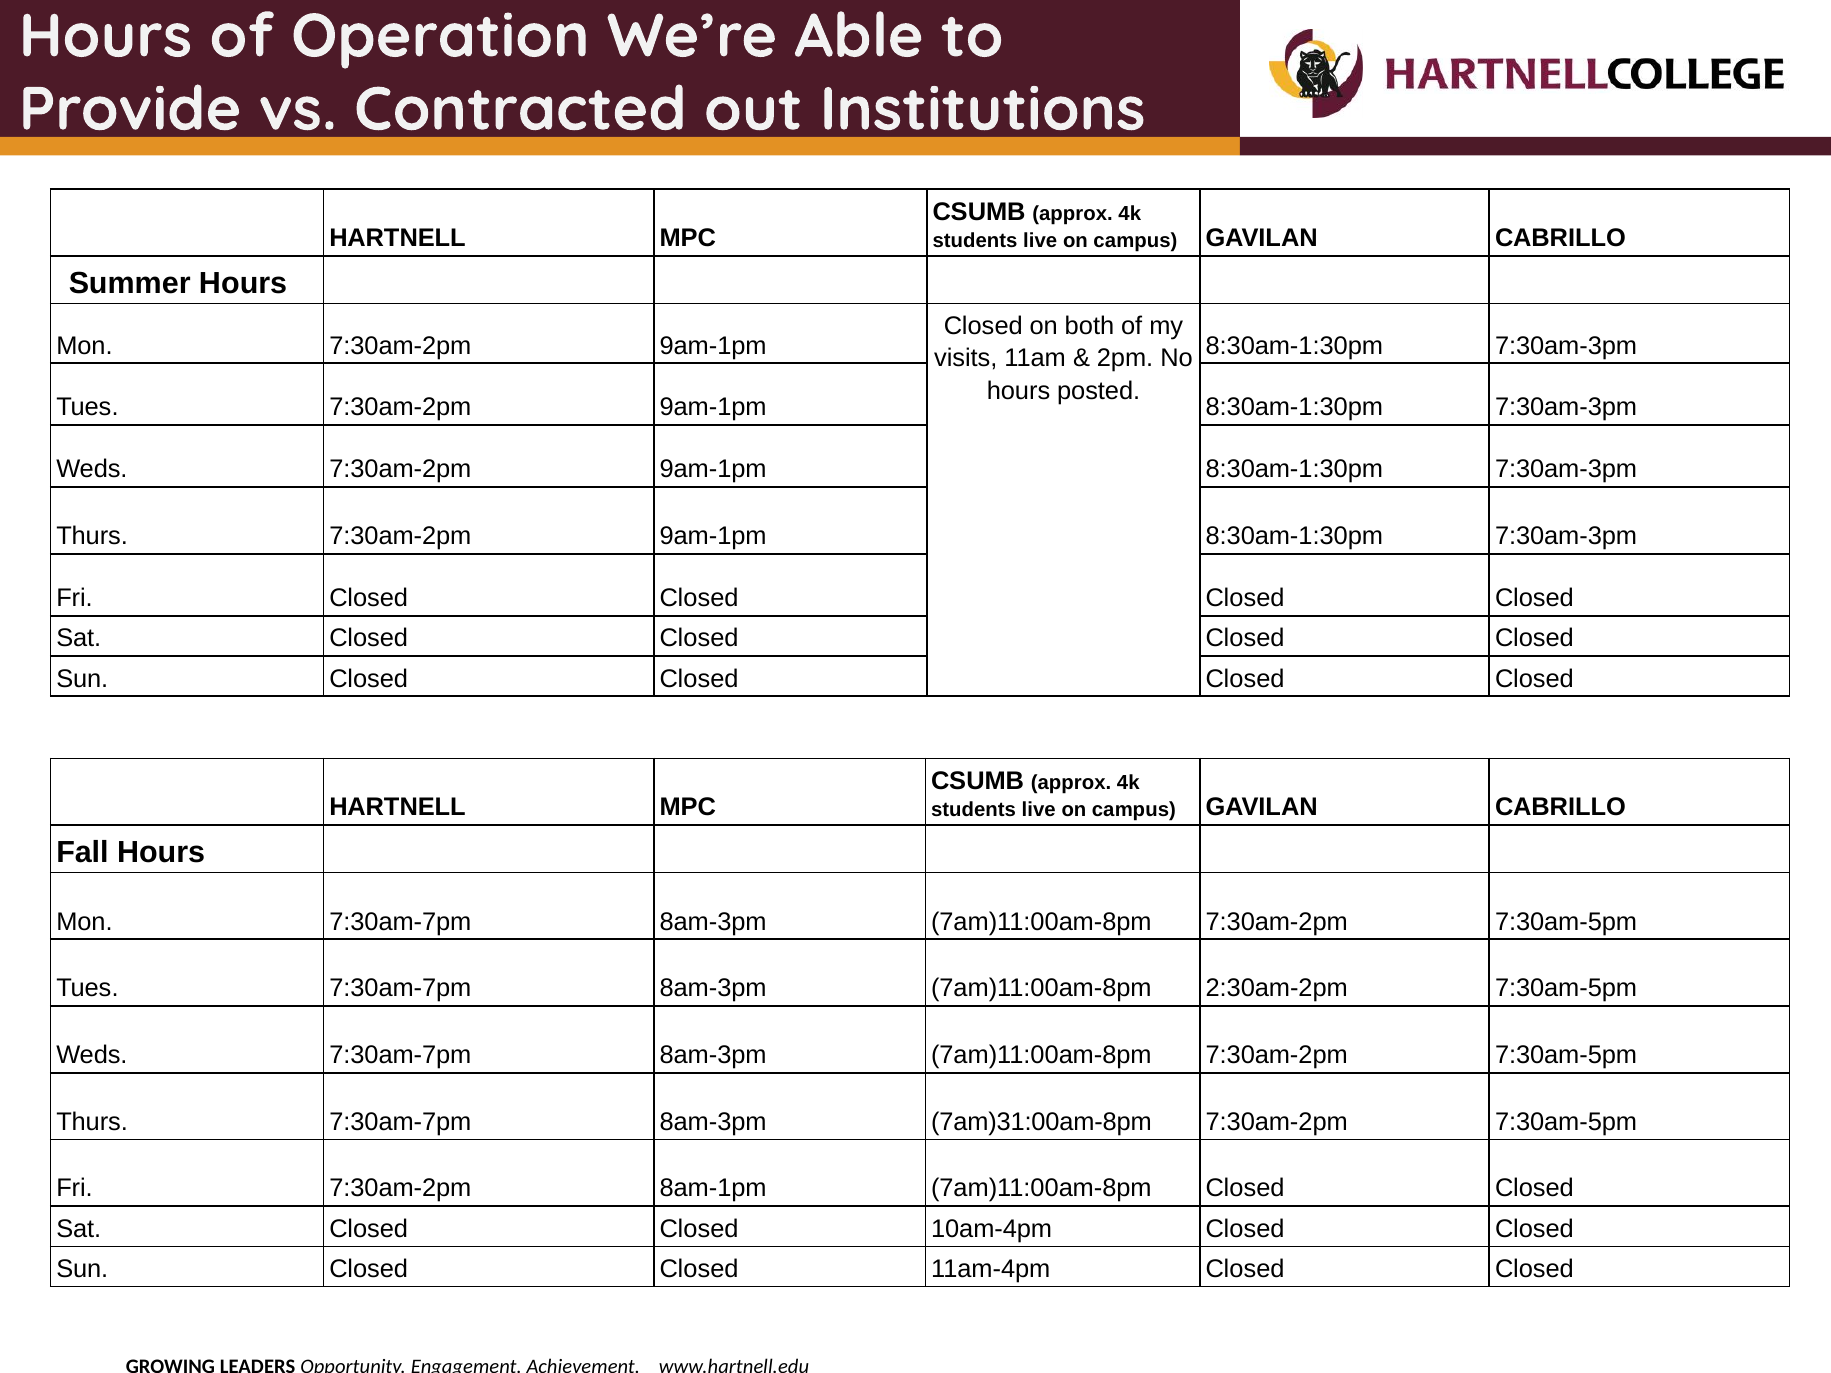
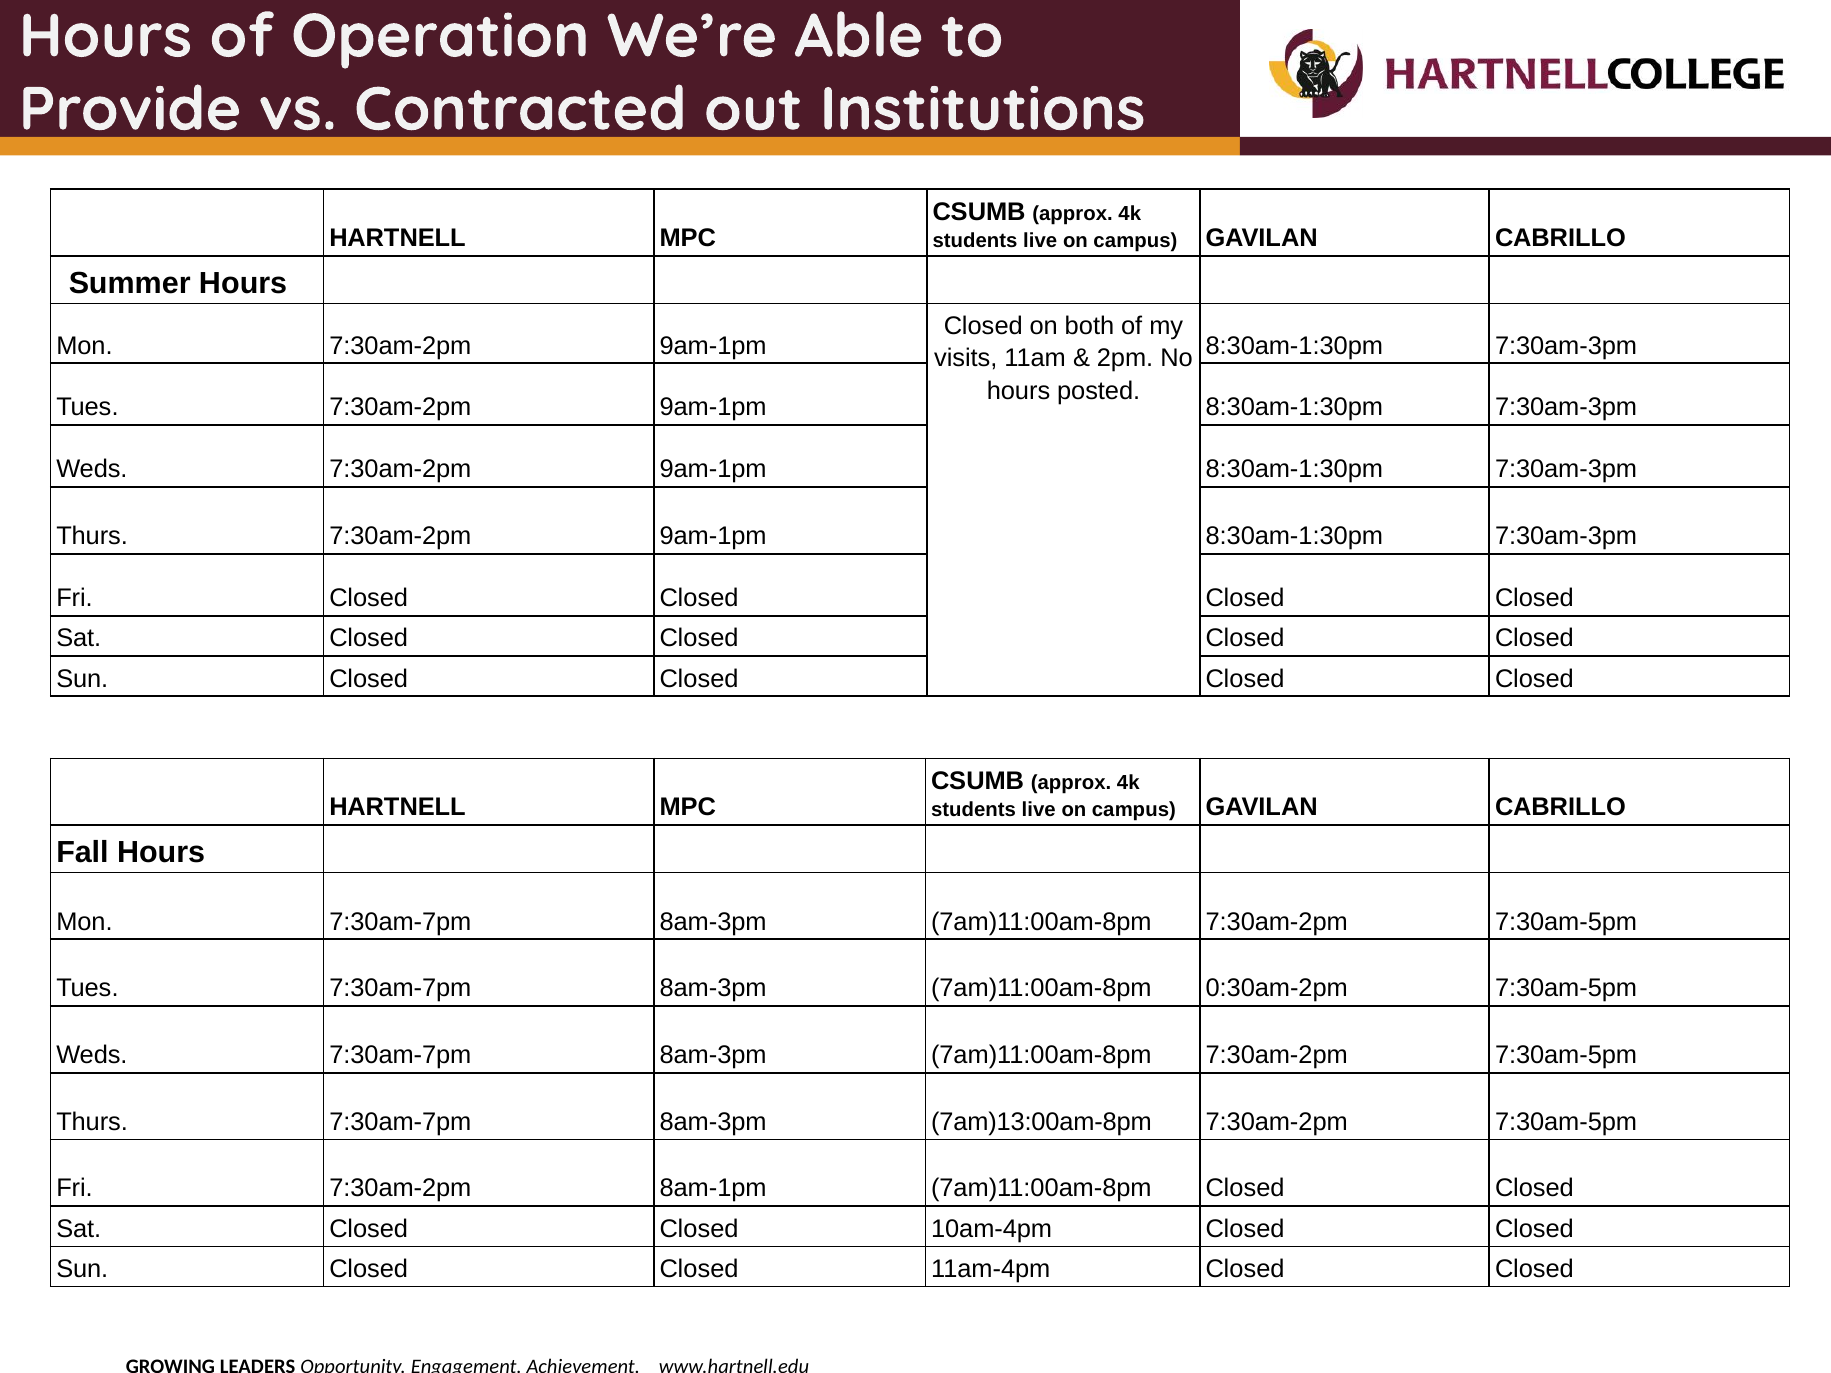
2:30am-2pm: 2:30am-2pm -> 0:30am-2pm
7am)31:00am-8pm: 7am)31:00am-8pm -> 7am)13:00am-8pm
